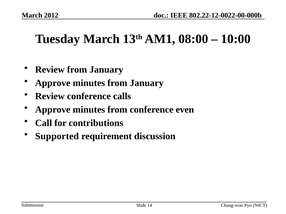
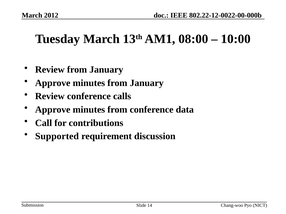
even: even -> data
